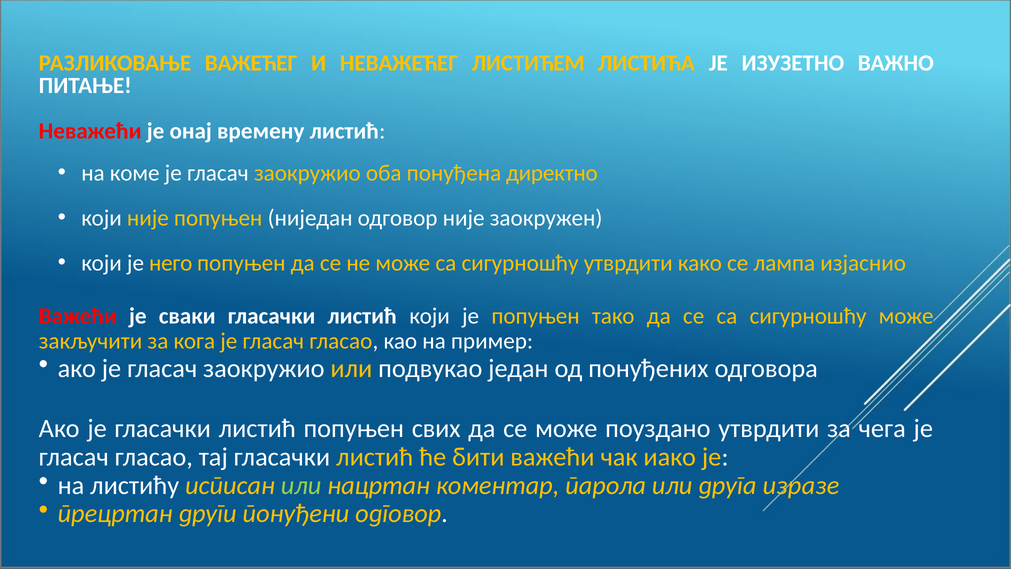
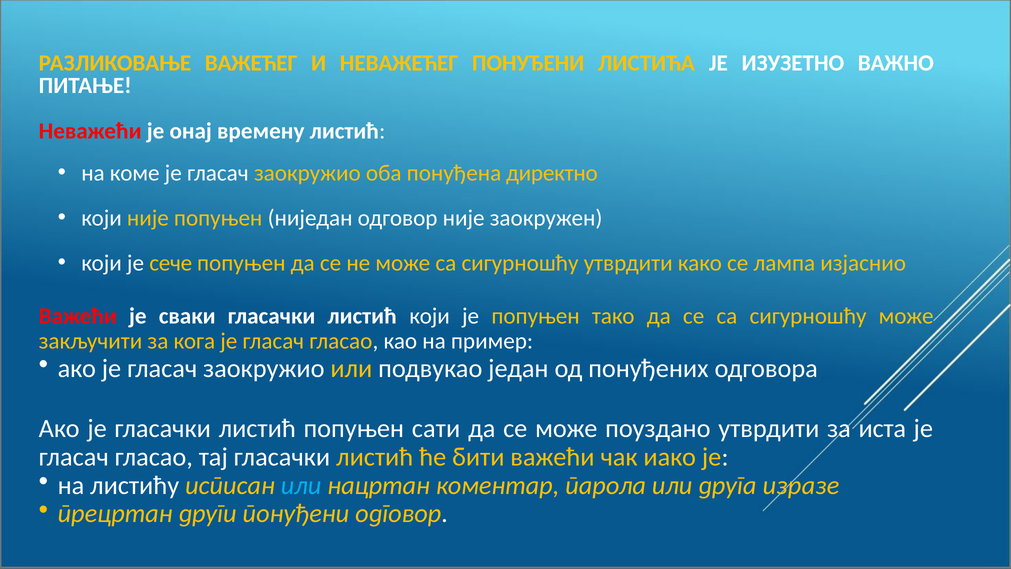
НЕВАЖЕЋЕГ ЛИСТИЋЕМ: ЛИСТИЋЕМ -> ПОНУЂЕНИ
него: него -> сече
свих: свих -> сати
чега: чега -> иста
или at (301, 485) colour: light green -> light blue
